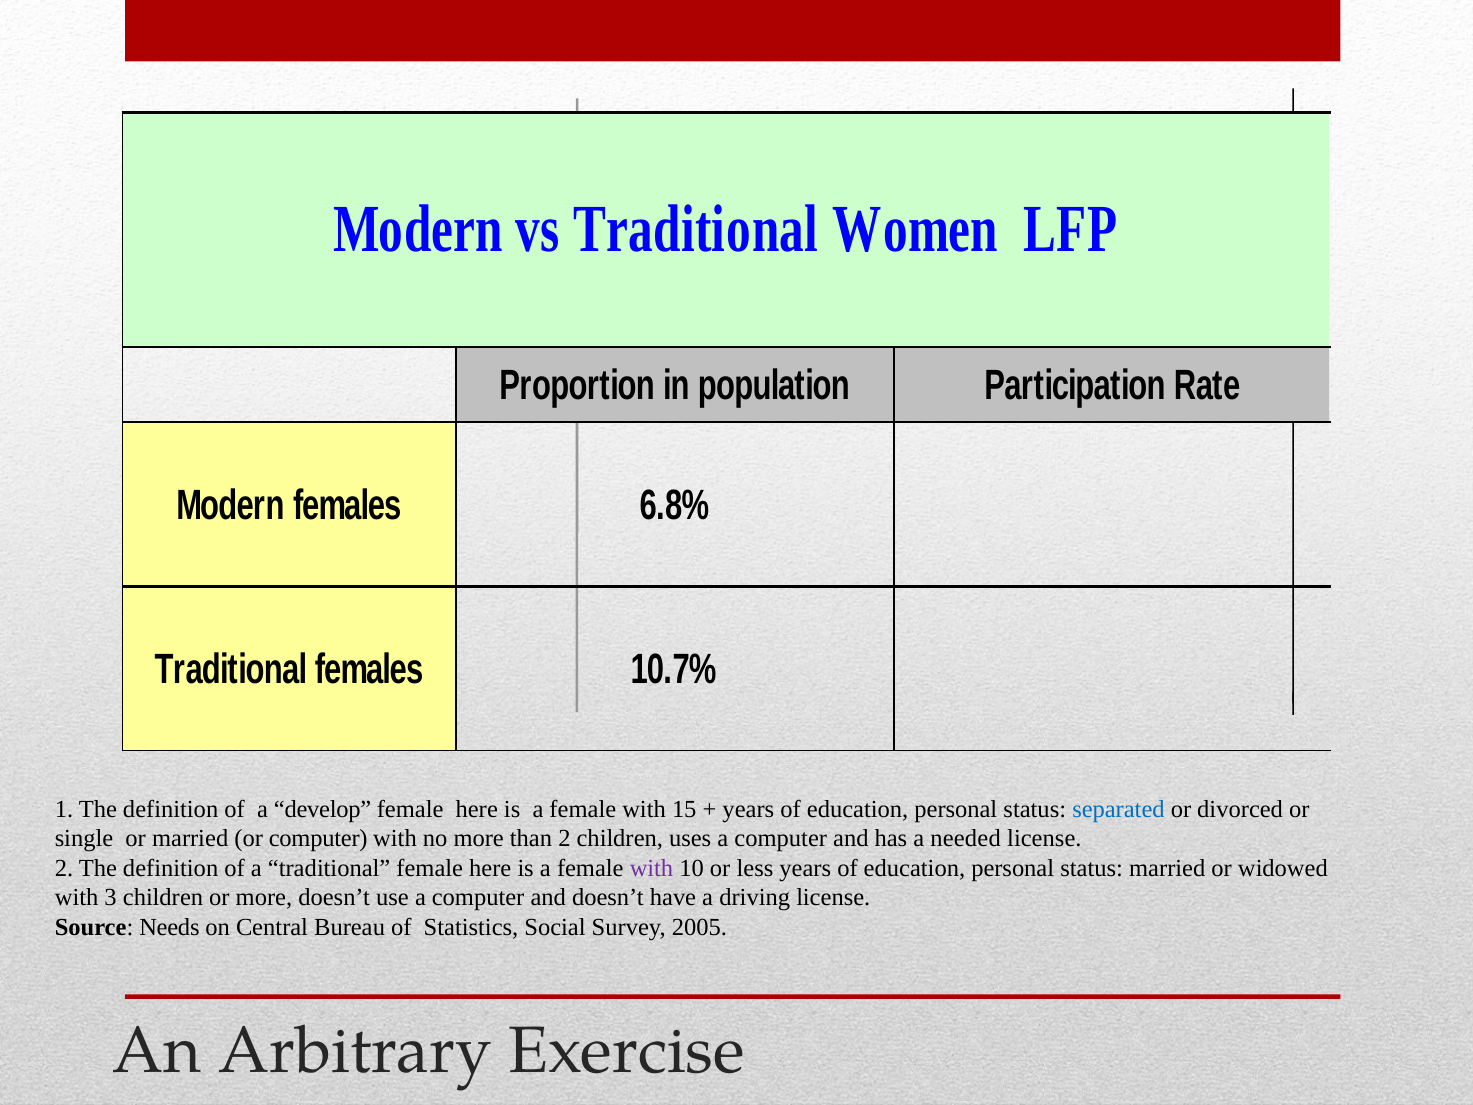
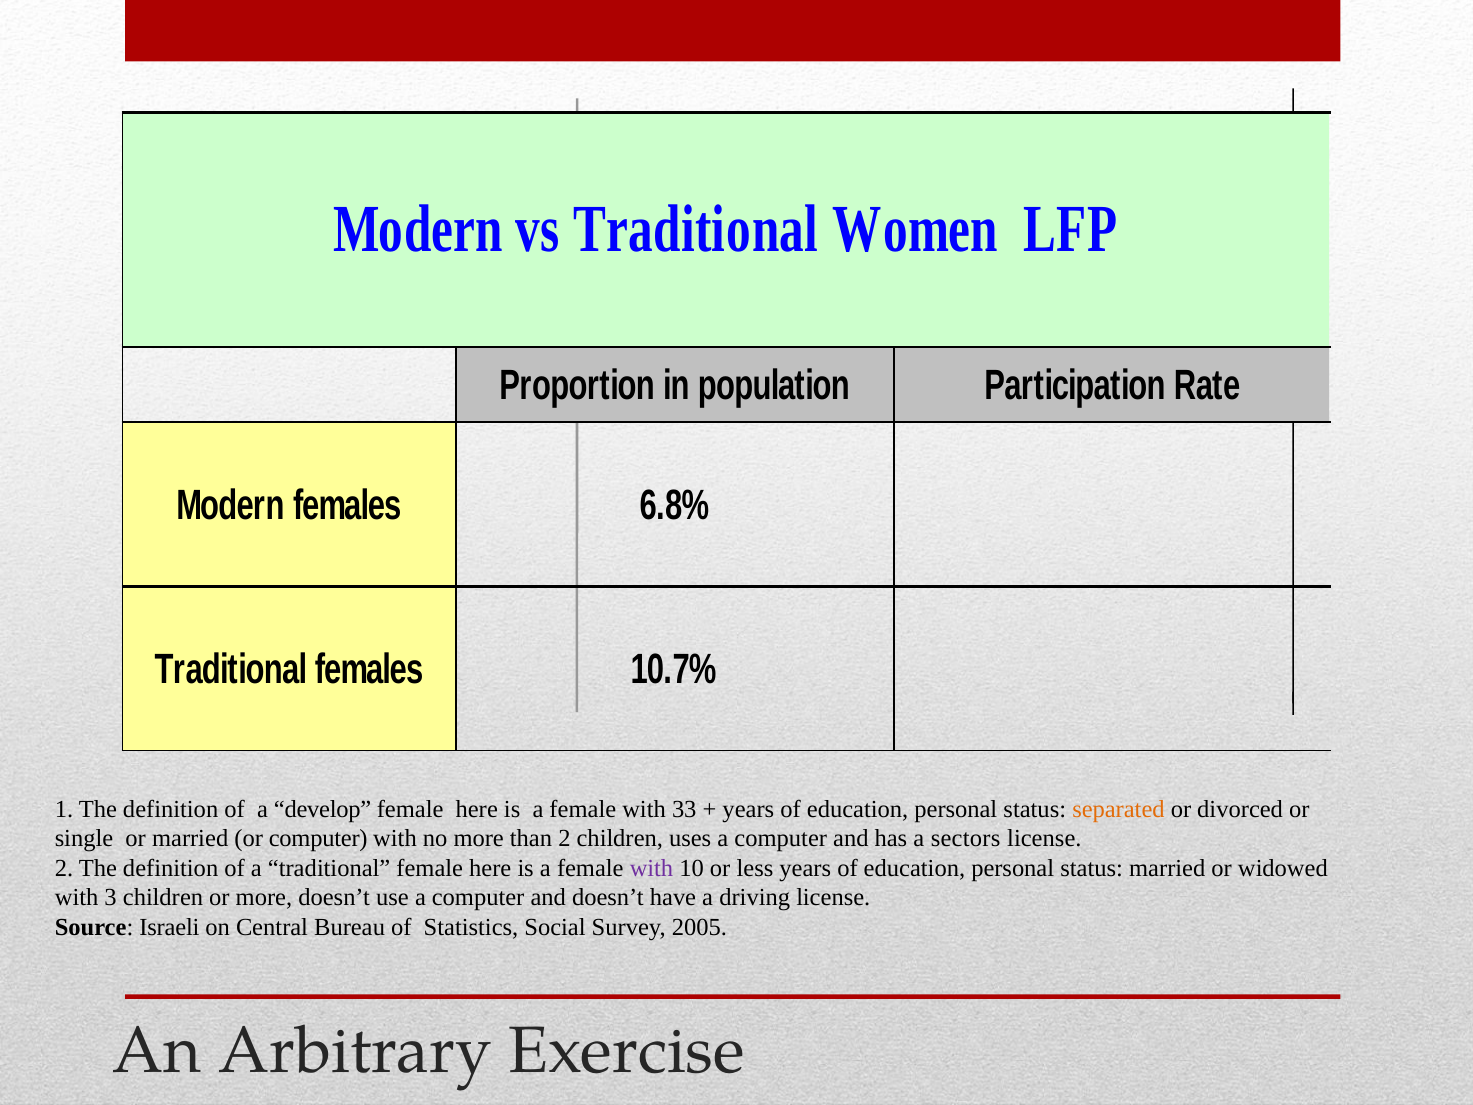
15: 15 -> 33
separated colour: blue -> orange
needed: needed -> sectors
Needs: Needs -> Israeli
